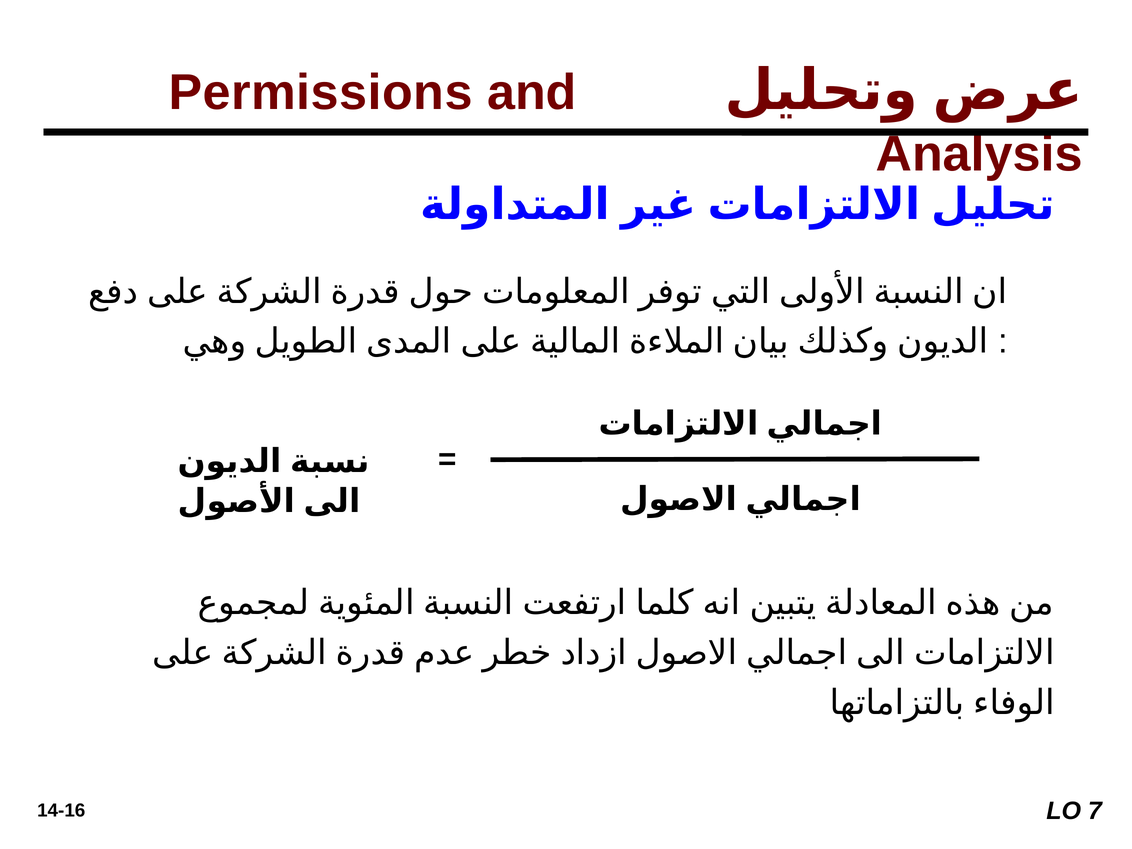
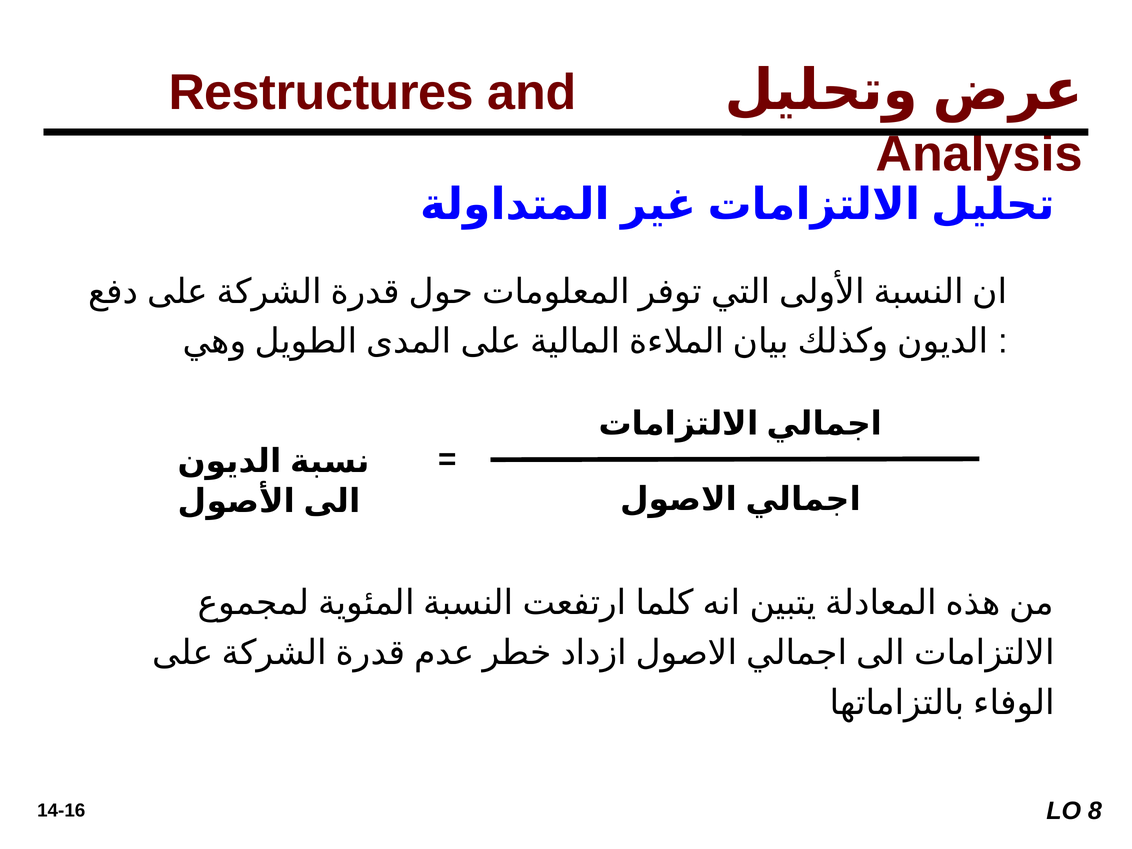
Permissions: Permissions -> Restructures
7: 7 -> 8
